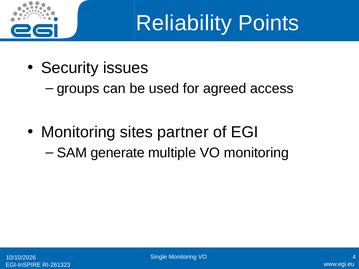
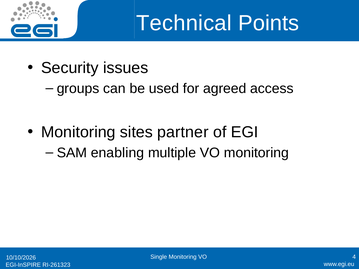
Reliability: Reliability -> Technical
generate: generate -> enabling
